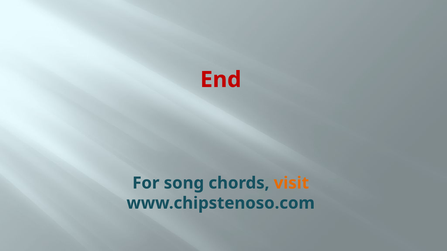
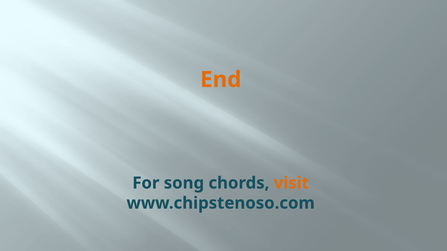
End colour: red -> orange
